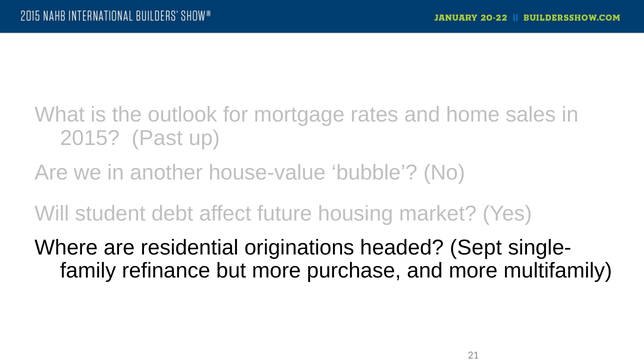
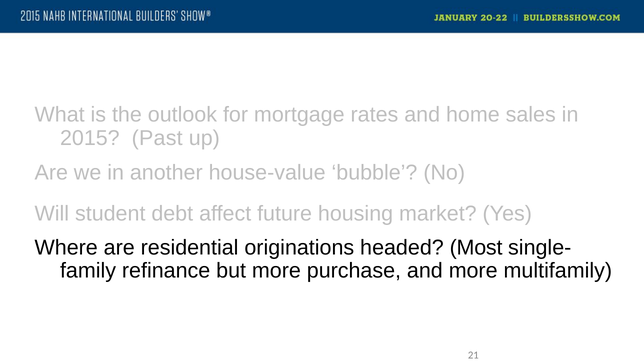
Sept: Sept -> Most
